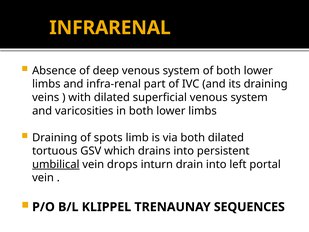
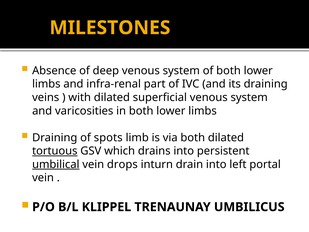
INFRARENAL: INFRARENAL -> MILESTONES
tortuous underline: none -> present
SEQUENCES: SEQUENCES -> UMBILICUS
